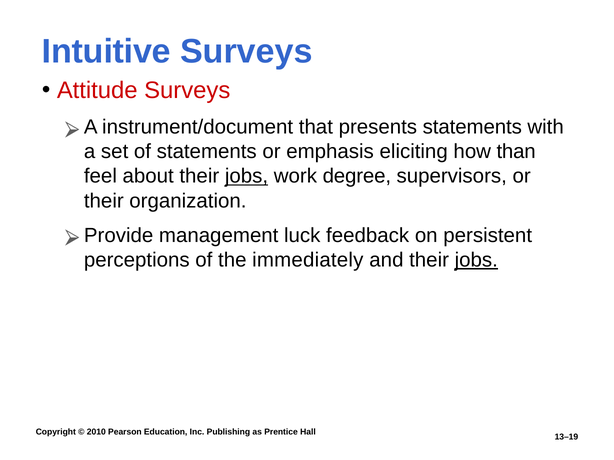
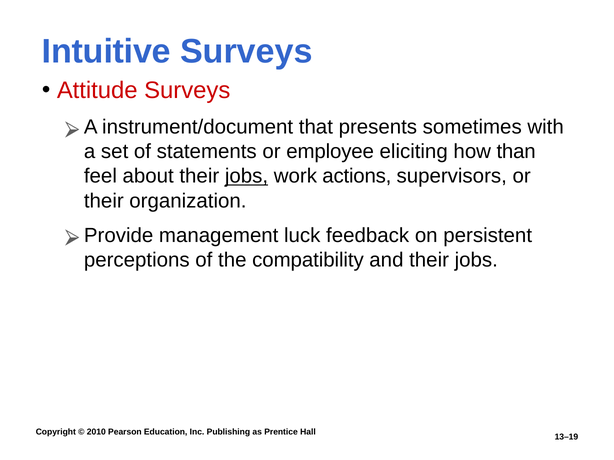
presents statements: statements -> sometimes
emphasis: emphasis -> employee
degree: degree -> actions
immediately: immediately -> compatibility
jobs at (476, 260) underline: present -> none
